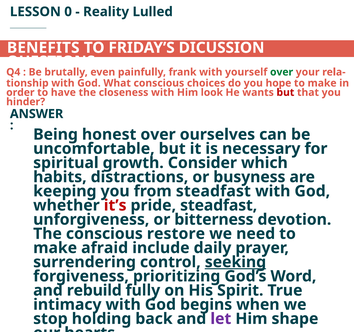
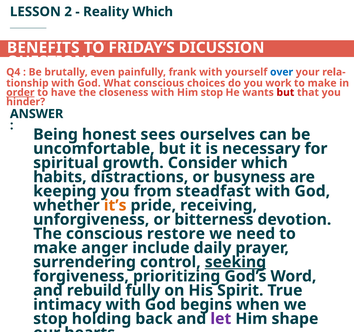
0: 0 -> 2
Reality Lulled: Lulled -> Which
over at (282, 72) colour: green -> blue
hope: hope -> work
order underline: none -> present
Him look: look -> stop
honest over: over -> sees
it’s colour: red -> orange
pride steadfast: steadfast -> receiving
afraid: afraid -> anger
